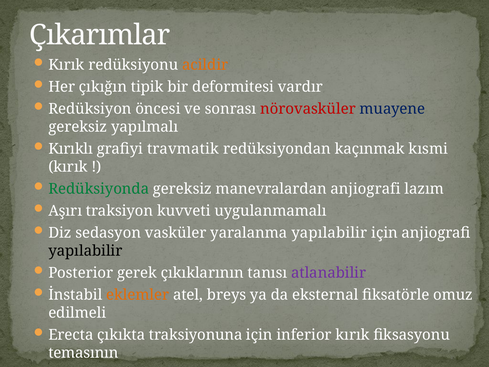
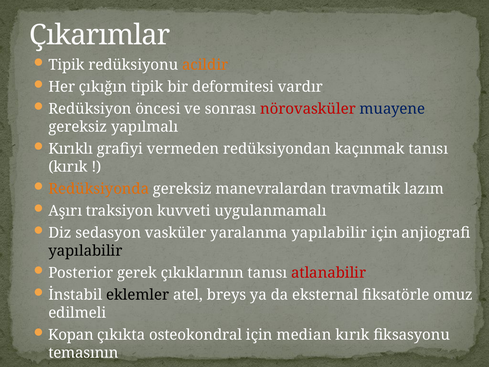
Kırık at (66, 65): Kırık -> Tipik
travmatik: travmatik -> vermeden
kaçınmak kısmi: kısmi -> tanısı
Redüksiyonda colour: green -> orange
manevralardan anjiografi: anjiografi -> travmatik
atlanabilir colour: purple -> red
eklemler colour: orange -> black
Erecta: Erecta -> Kopan
traksiyonuna: traksiyonuna -> osteokondral
inferior: inferior -> median
